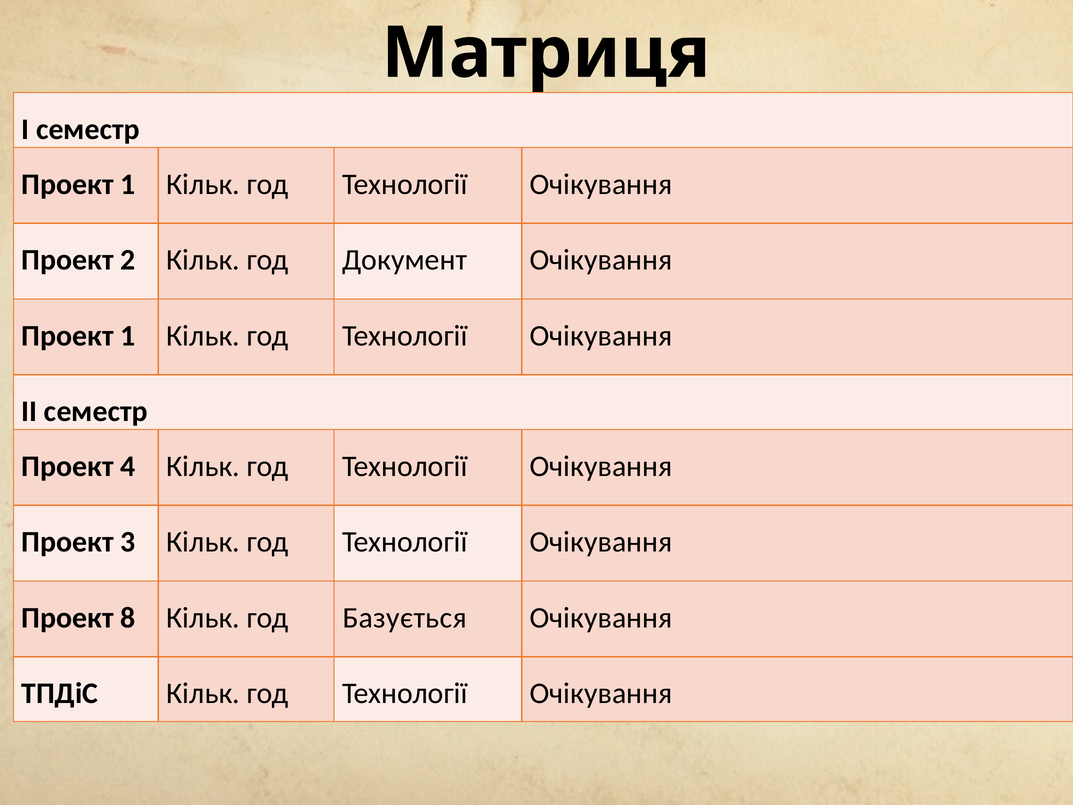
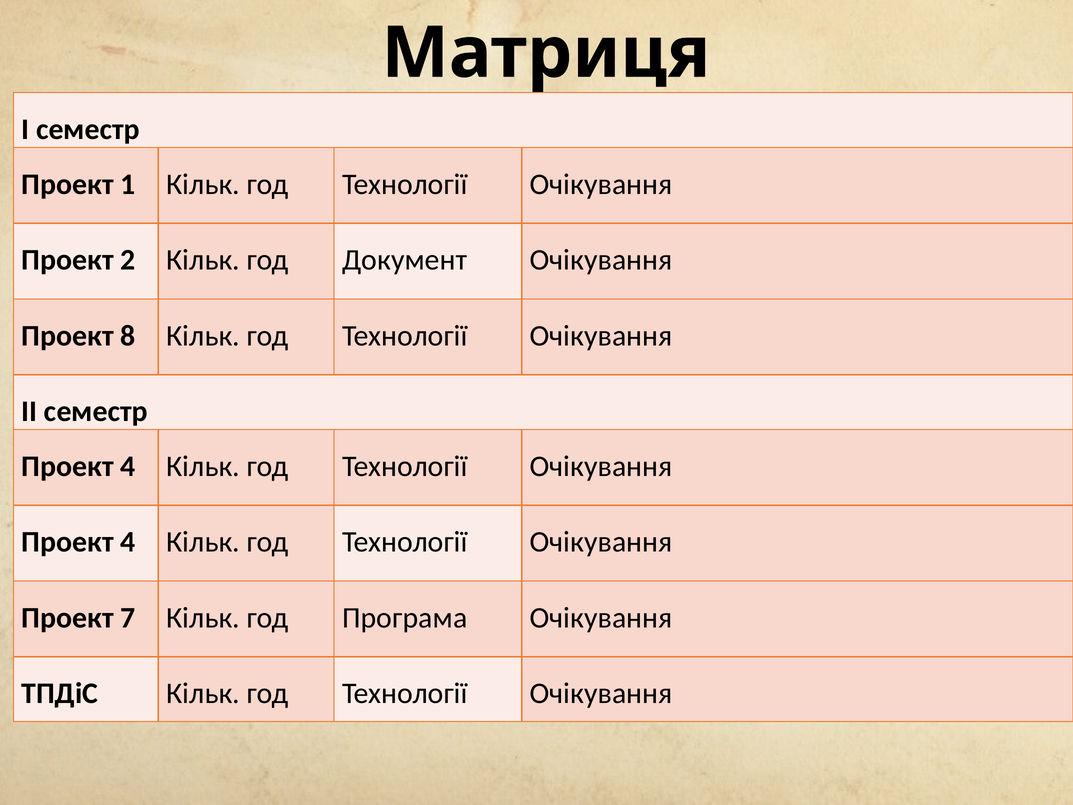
1 at (128, 336): 1 -> 8
3 at (128, 542): 3 -> 4
8: 8 -> 7
Базується: Базується -> Програма
